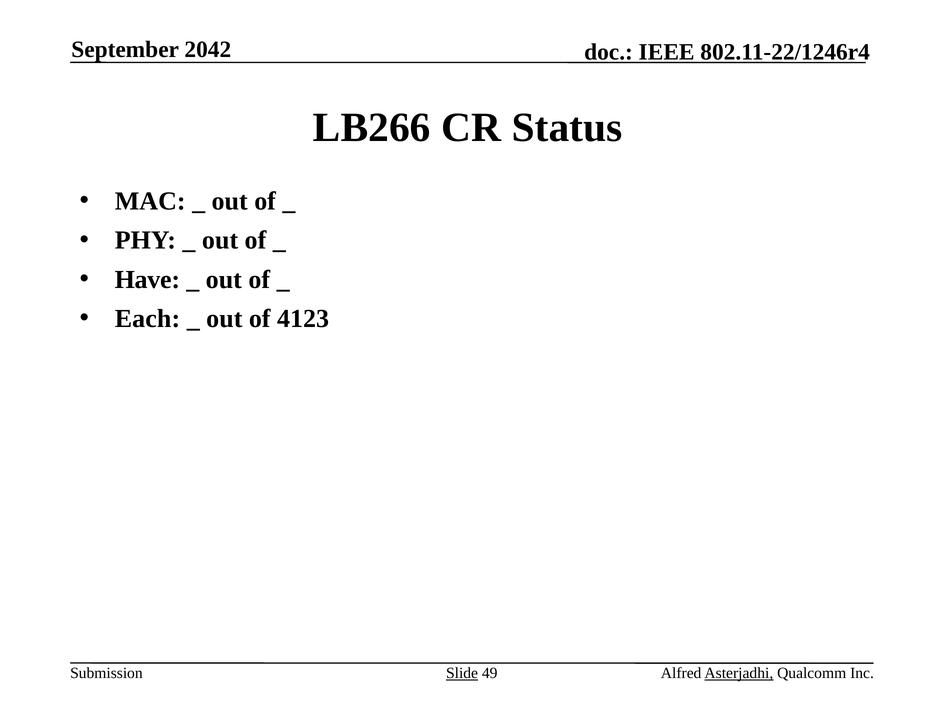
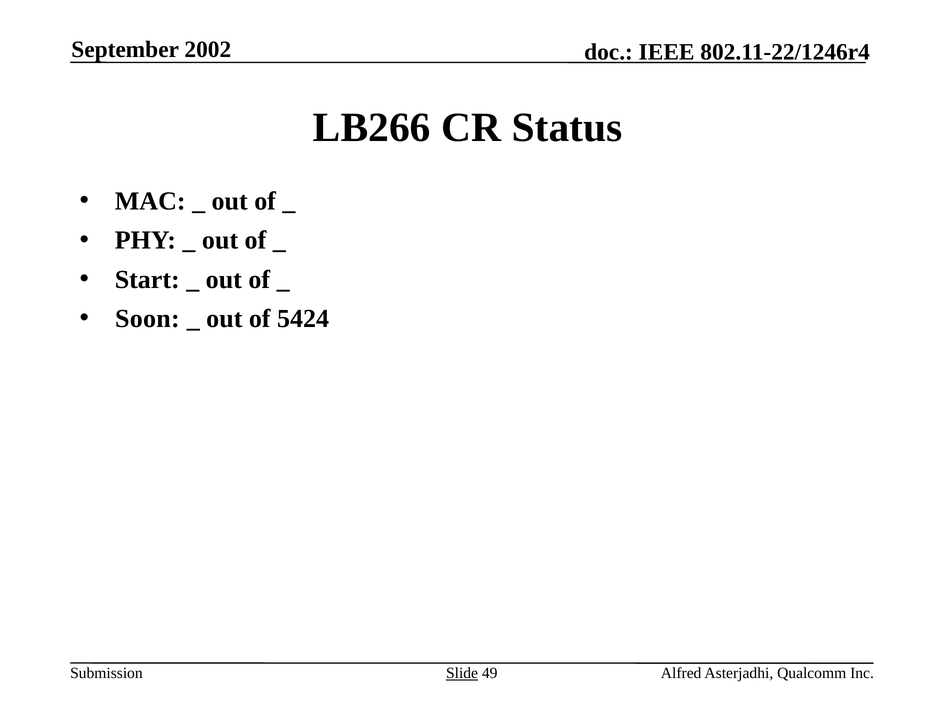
2042: 2042 -> 2002
Have: Have -> Start
Each: Each -> Soon
4123: 4123 -> 5424
Asterjadhi underline: present -> none
